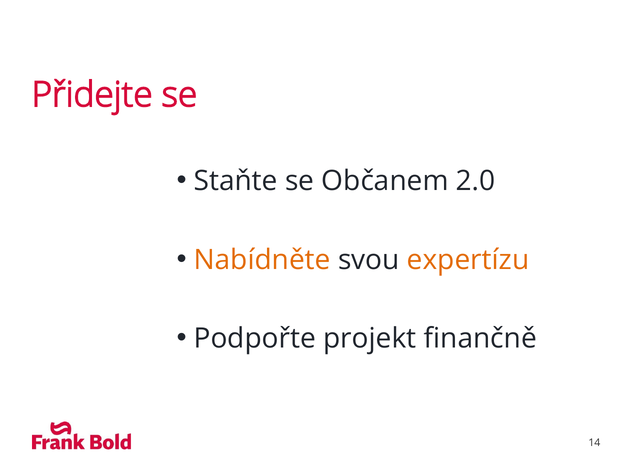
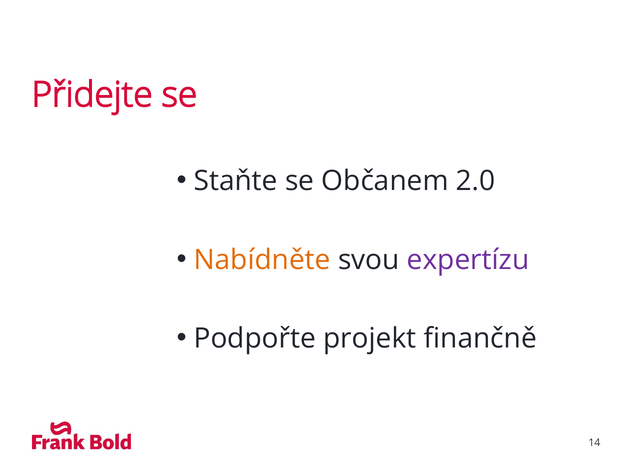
expertízu colour: orange -> purple
